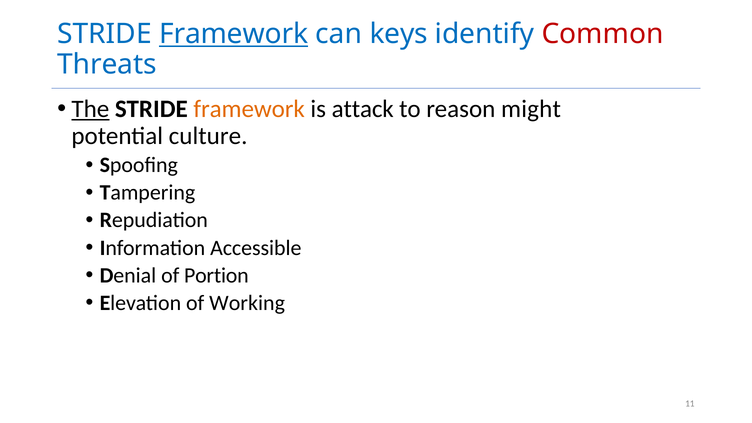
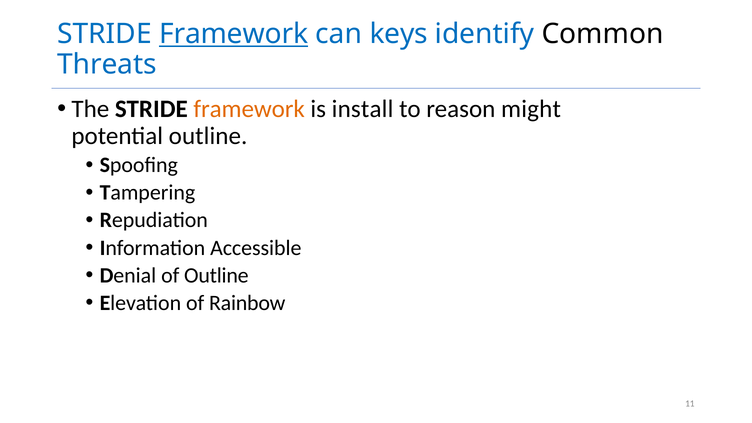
Common colour: red -> black
The underline: present -> none
attack: attack -> install
potential culture: culture -> outline
of Portion: Portion -> Outline
Working: Working -> Rainbow
